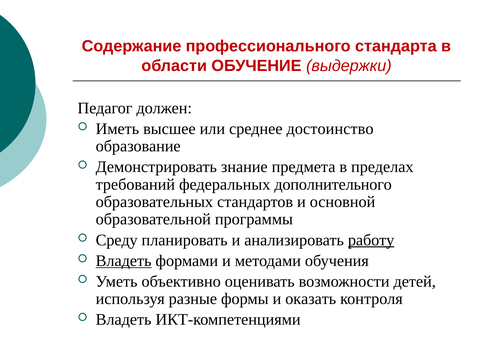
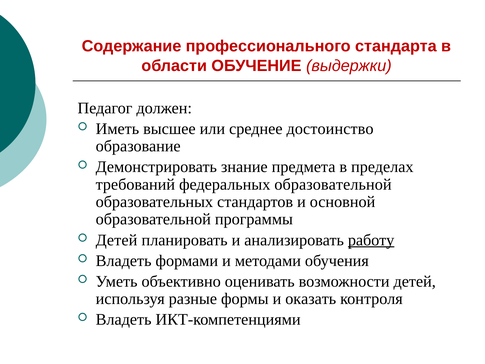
федеральных дополнительного: дополнительного -> образовательной
Среду at (117, 240): Среду -> Детей
Владеть at (124, 261) underline: present -> none
